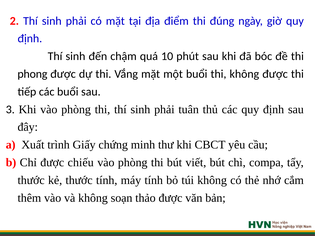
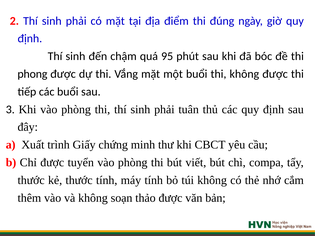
10: 10 -> 95
chiếu: chiếu -> tuyển
